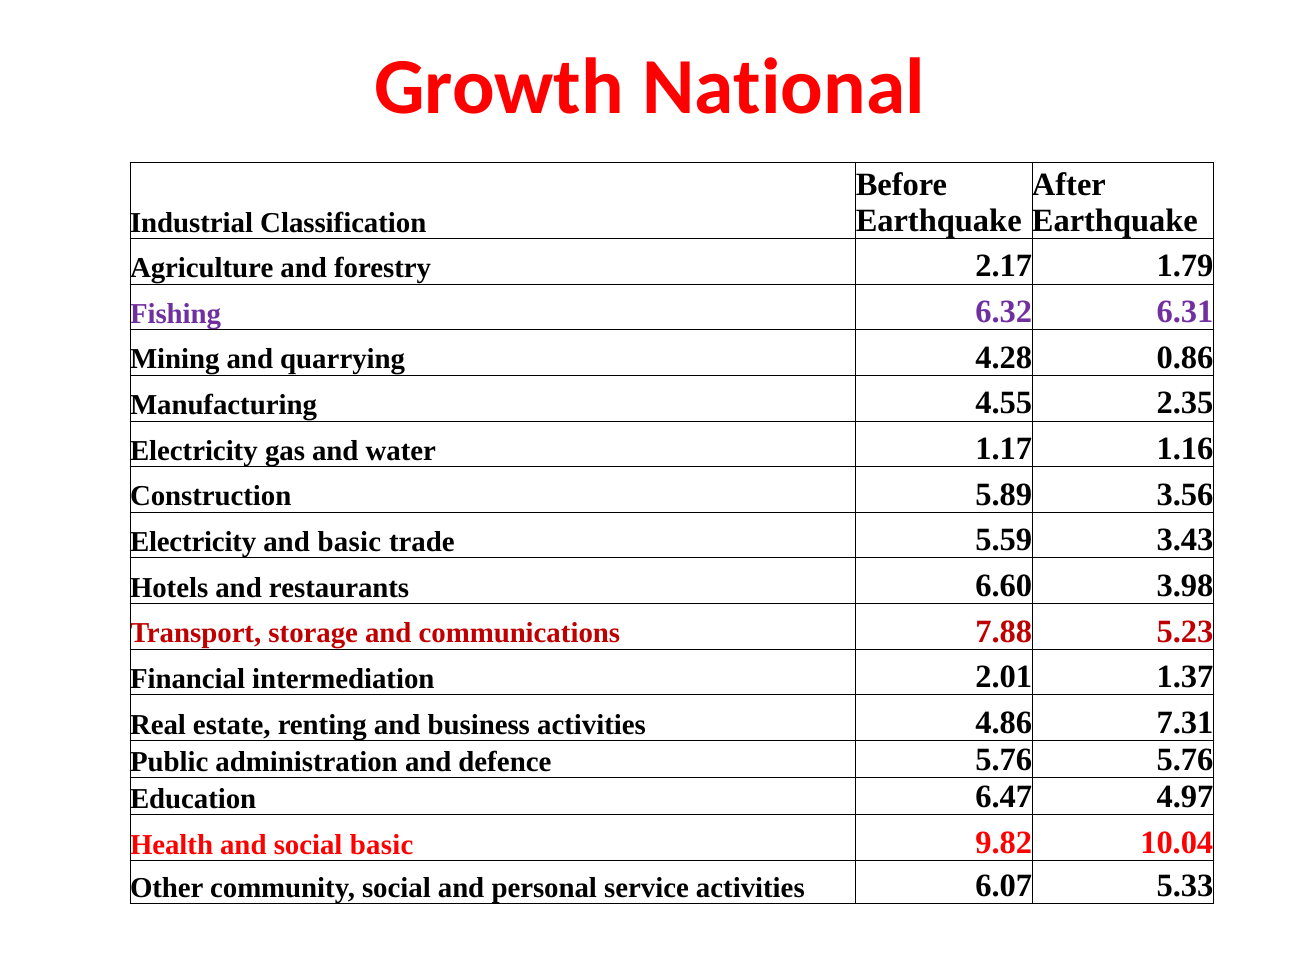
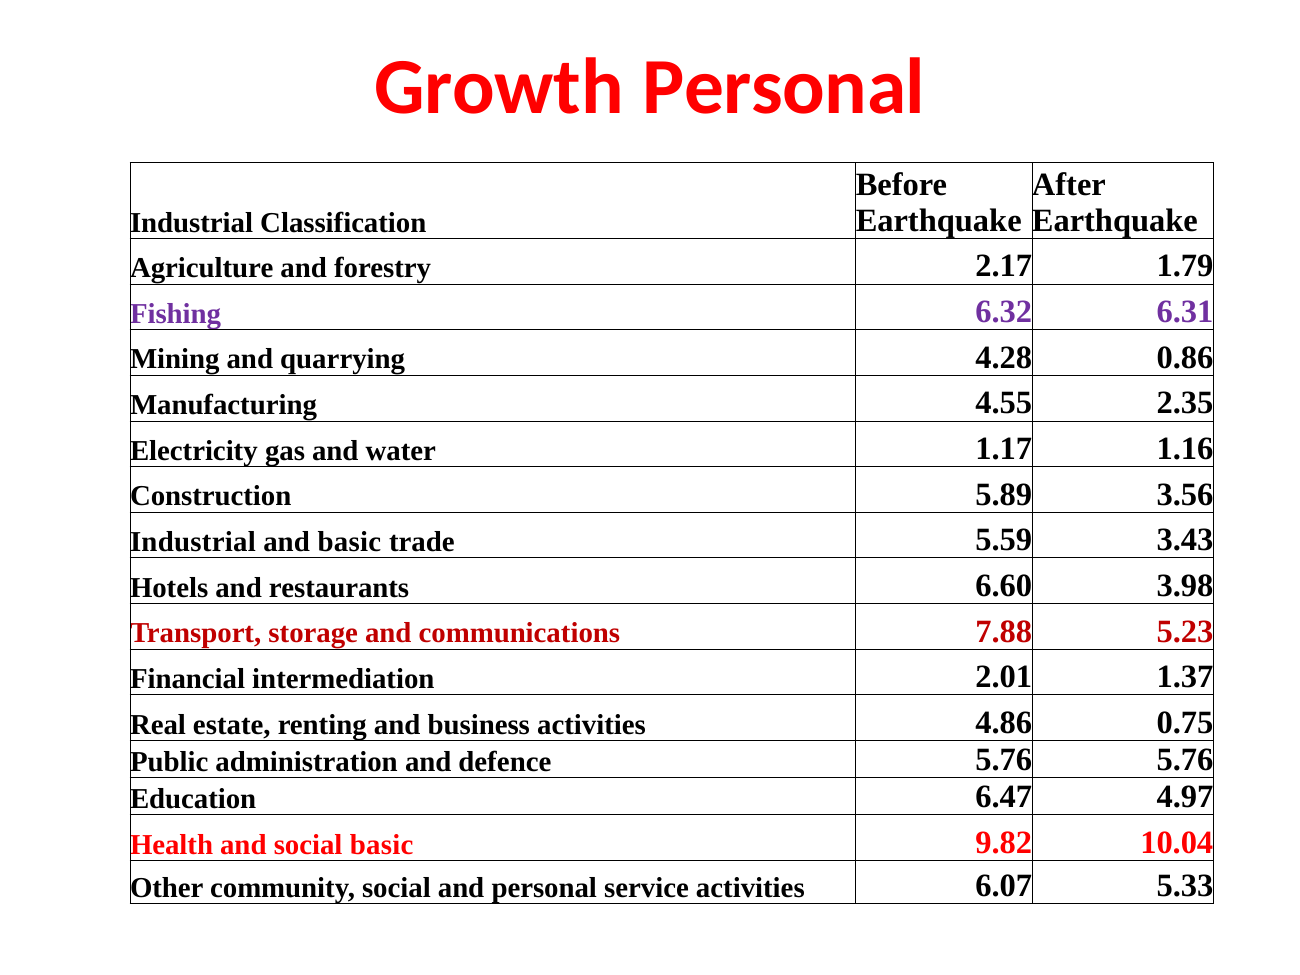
Growth National: National -> Personal
Electricity at (193, 542): Electricity -> Industrial
7.31: 7.31 -> 0.75
